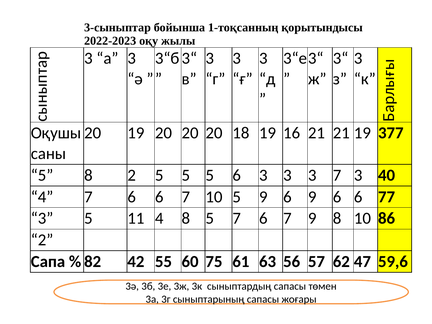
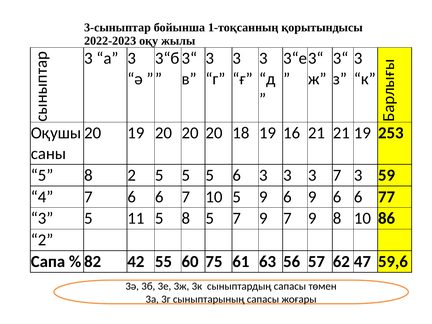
377: 377 -> 253
40: 40 -> 59
11 4: 4 -> 5
5 7 6: 6 -> 9
